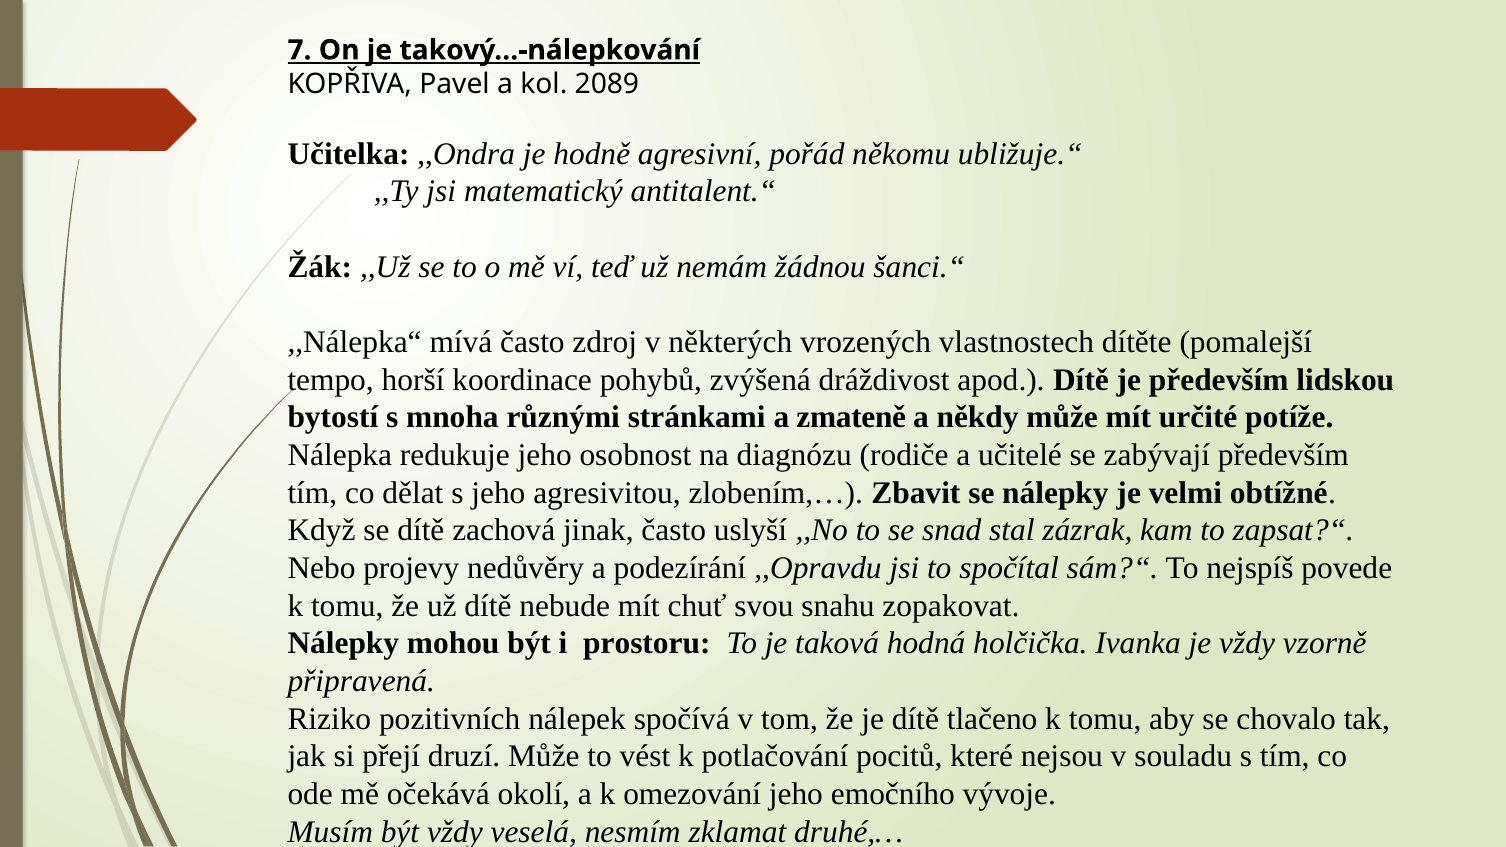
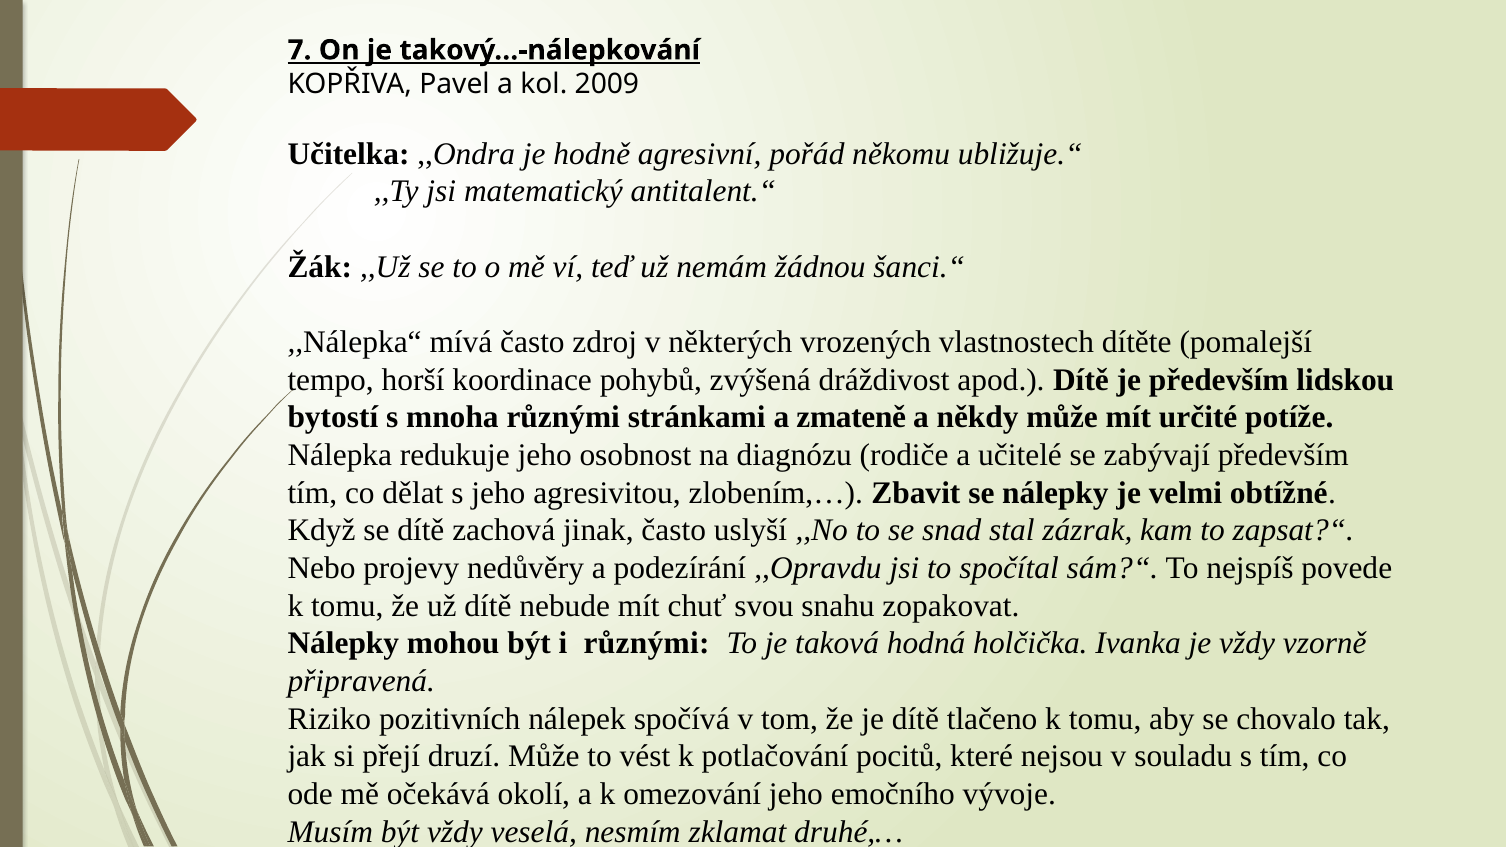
2089: 2089 -> 2009
i prostoru: prostoru -> různými
